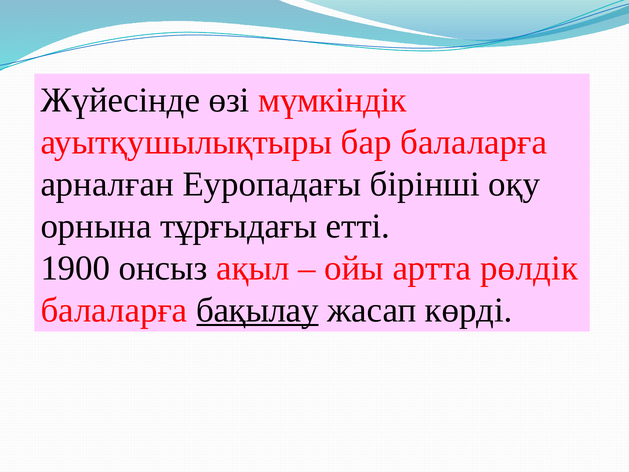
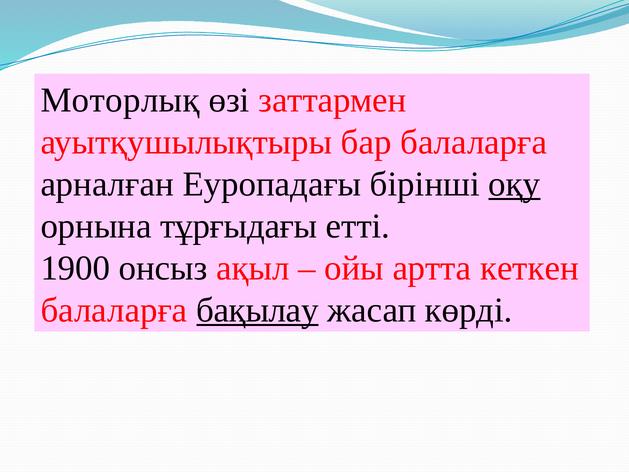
Жүйесінде: Жүйесінде -> Моторлық
мүмкіндік: мүмкіндік -> заттармен
оқу underline: none -> present
рөлдік: рөлдік -> кеткен
